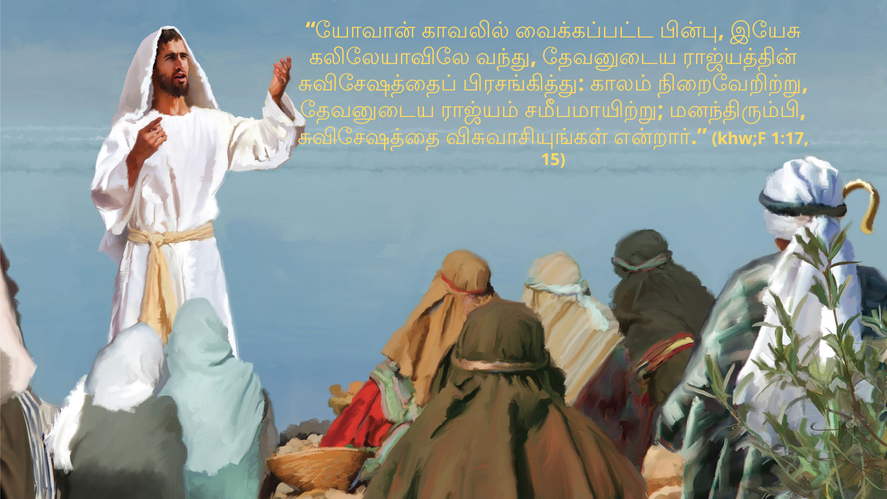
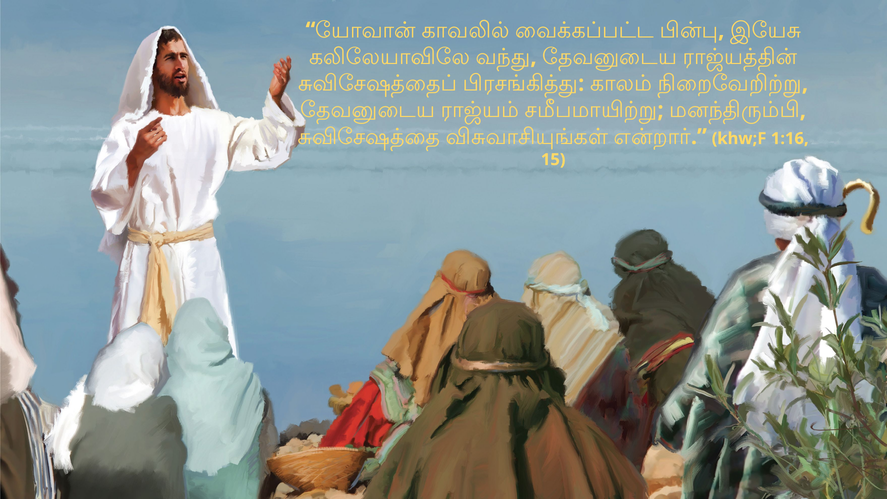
1:17: 1:17 -> 1:16
